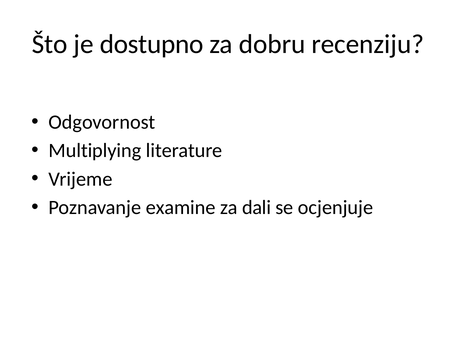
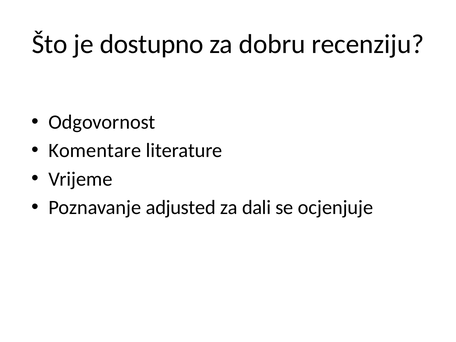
Multiplying: Multiplying -> Komentare
examine: examine -> adjusted
